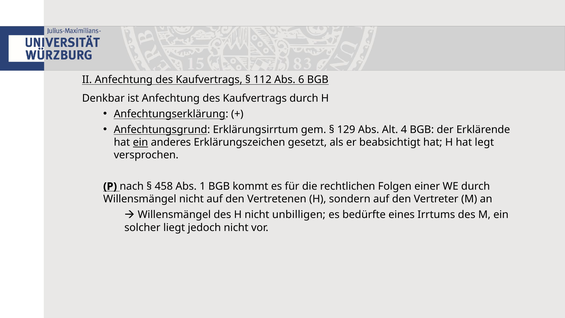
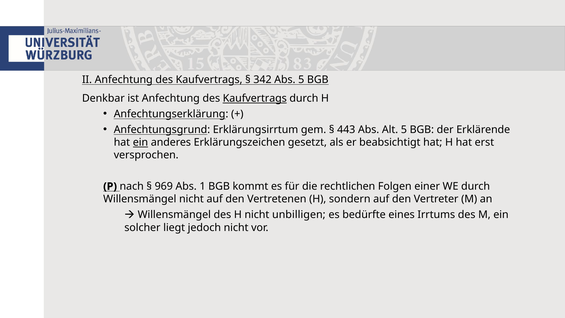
112: 112 -> 342
Abs 6: 6 -> 5
Kaufvertrags at (255, 98) underline: none -> present
129: 129 -> 443
Alt 4: 4 -> 5
legt: legt -> erst
458: 458 -> 969
